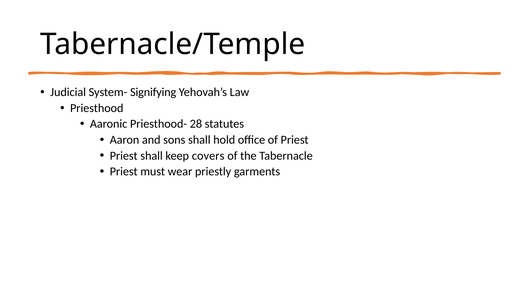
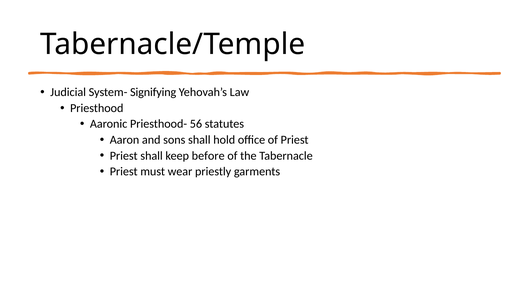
28: 28 -> 56
covers: covers -> before
